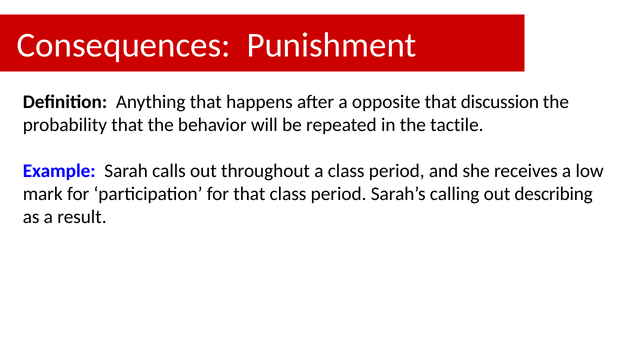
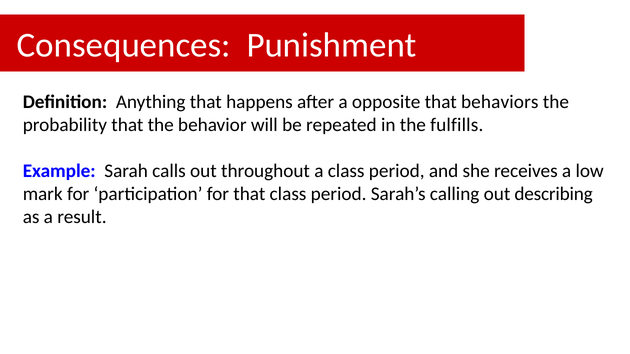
discussion: discussion -> behaviors
tactile: tactile -> fulfills
